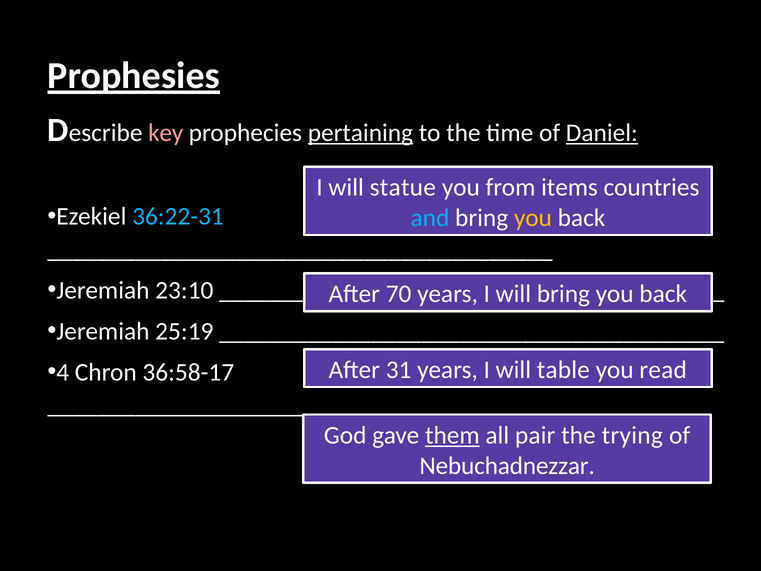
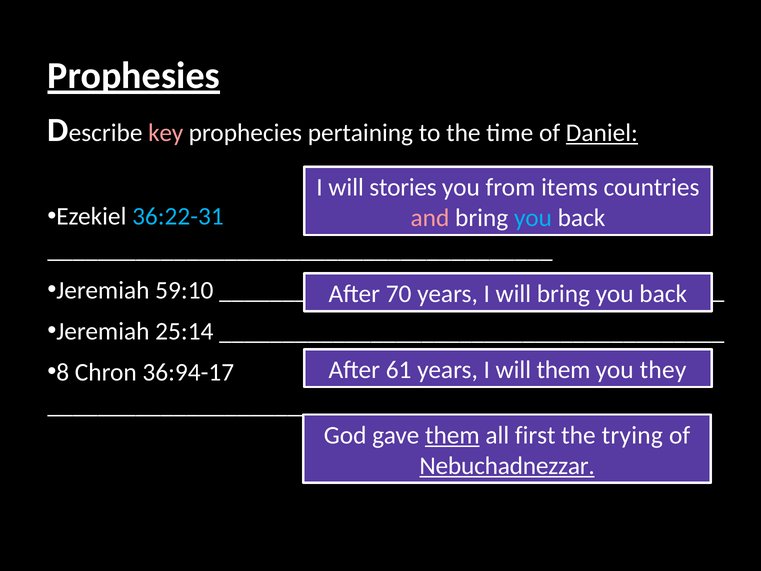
pertaining underline: present -> none
statue: statue -> stories
and colour: light blue -> pink
you at (533, 218) colour: yellow -> light blue
23:10: 23:10 -> 59:10
25:19: 25:19 -> 25:14
4: 4 -> 8
36:58-17: 36:58-17 -> 36:94-17
31: 31 -> 61
will table: table -> them
read: read -> they
pair: pair -> first
Nebuchadnezzar underline: none -> present
